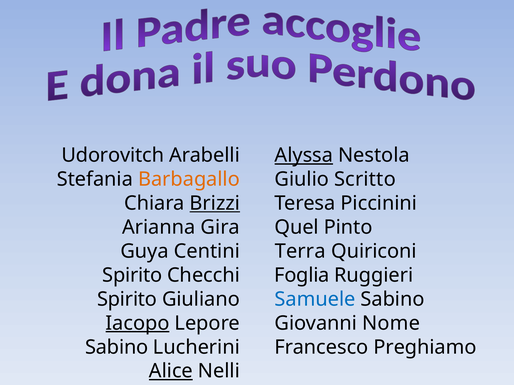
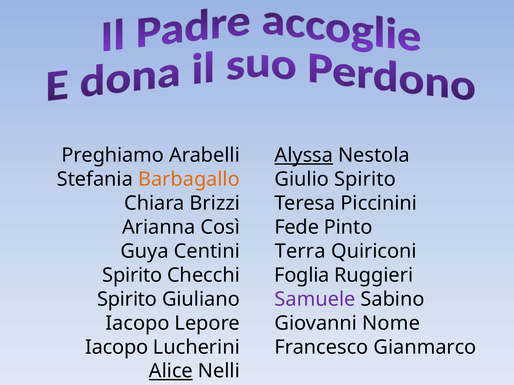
Udorovitch: Udorovitch -> Preghiamo
Giulio Scritto: Scritto -> Spirito
Brizzi underline: present -> none
Gira: Gira -> Così
Quel: Quel -> Fede
Samuele colour: blue -> purple
Iacopo at (138, 324) underline: present -> none
Sabino at (117, 348): Sabino -> Iacopo
Preghiamo: Preghiamo -> Gianmarco
